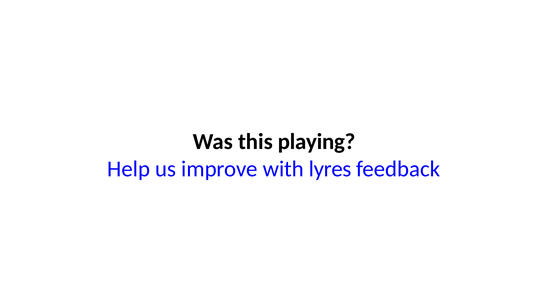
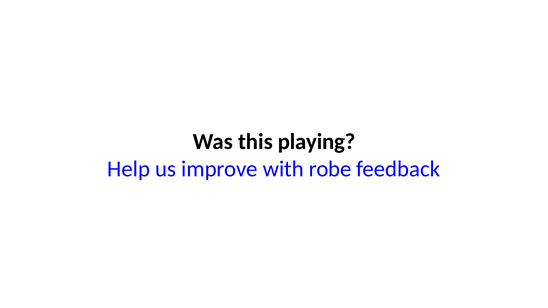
lyres: lyres -> robe
